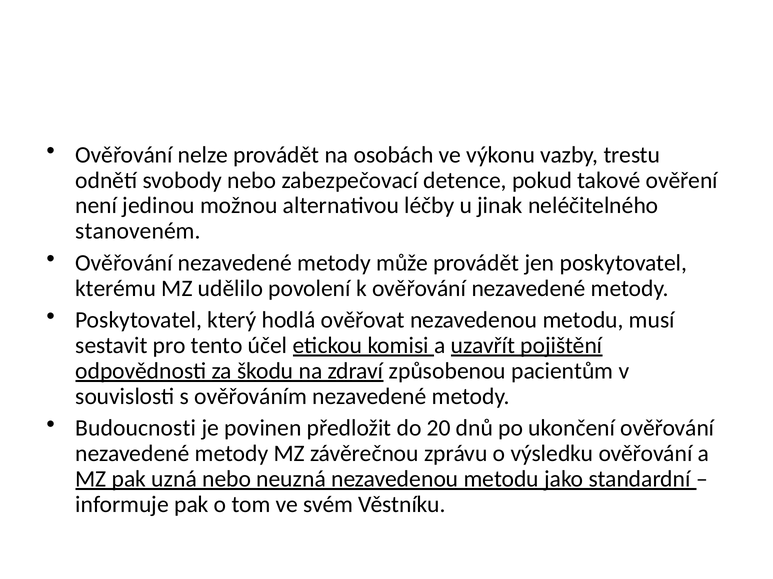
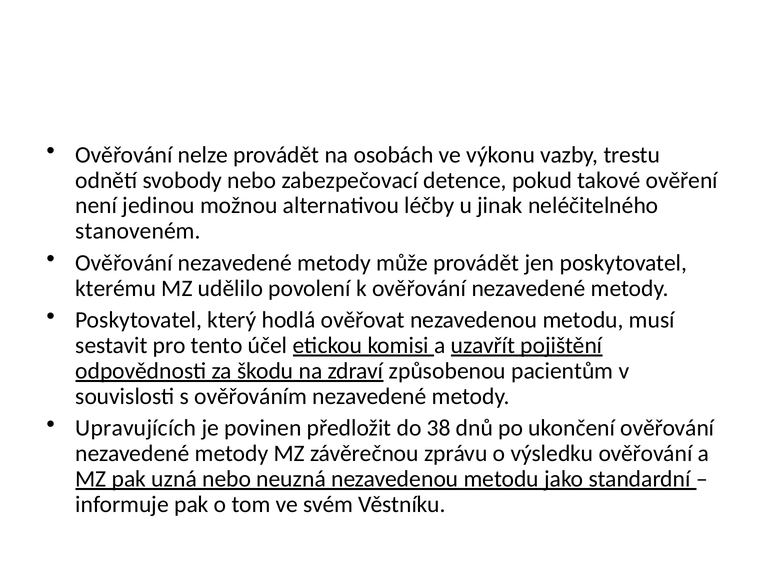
Budoucnosti: Budoucnosti -> Upravujících
20: 20 -> 38
